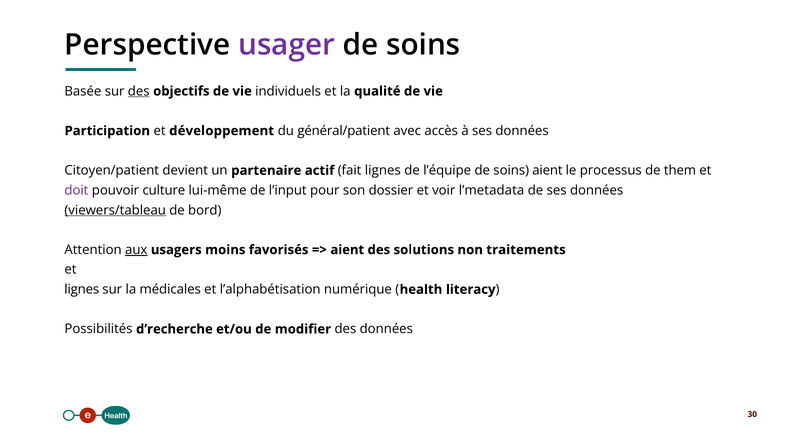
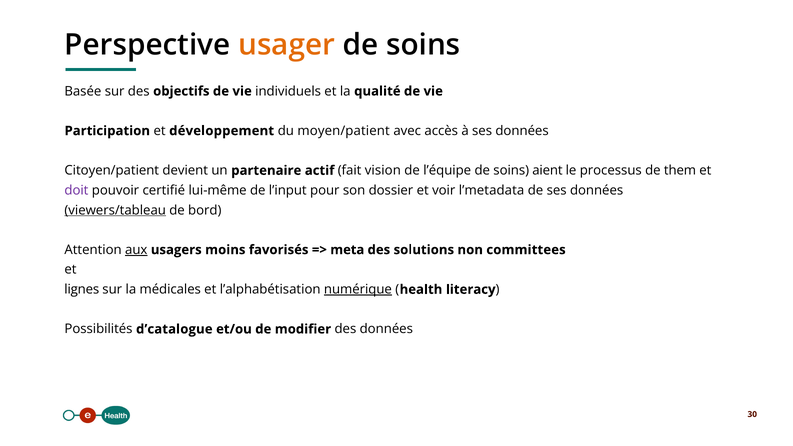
usager colour: purple -> orange
des at (139, 91) underline: present -> none
général/patient: général/patient -> moyen/patient
fait lignes: lignes -> vision
culture: culture -> certifié
aient at (347, 250): aient -> meta
traitements: traitements -> committees
numérique underline: none -> present
d’recherche: d’recherche -> d’catalogue
